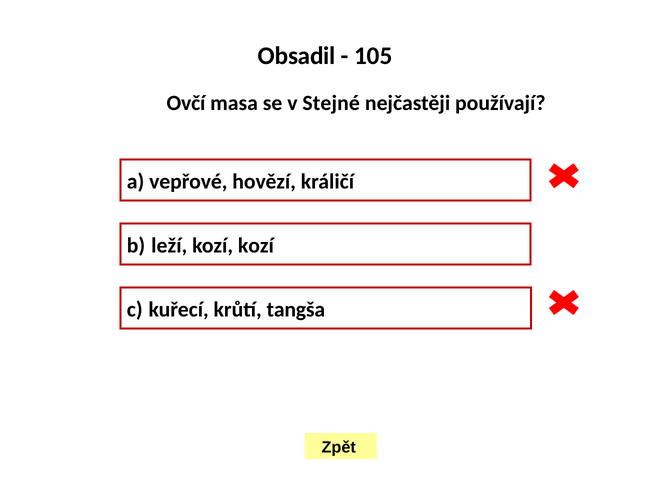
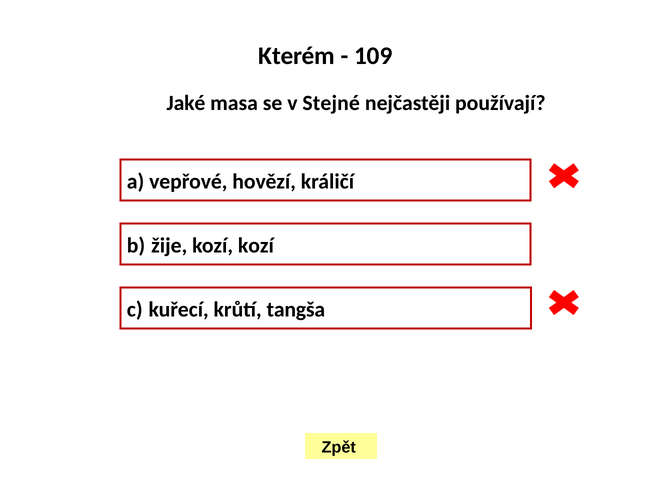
Obsadil: Obsadil -> Kterém
105: 105 -> 109
Ovčí: Ovčí -> Jaké
leží: leží -> žije
